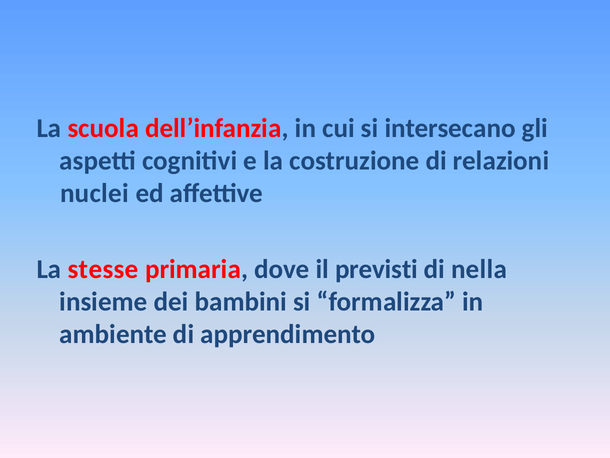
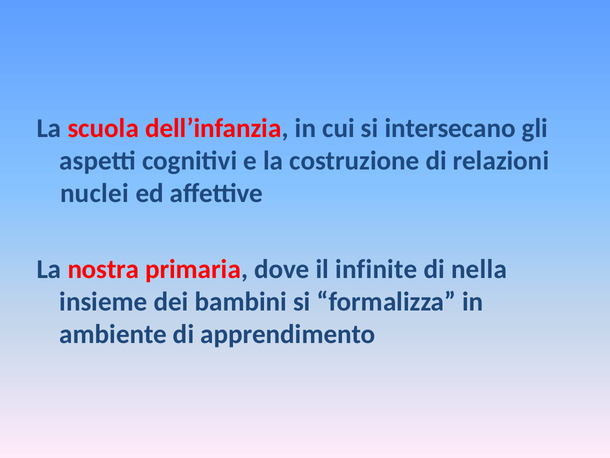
stesse: stesse -> nostra
previsti: previsti -> infinite
